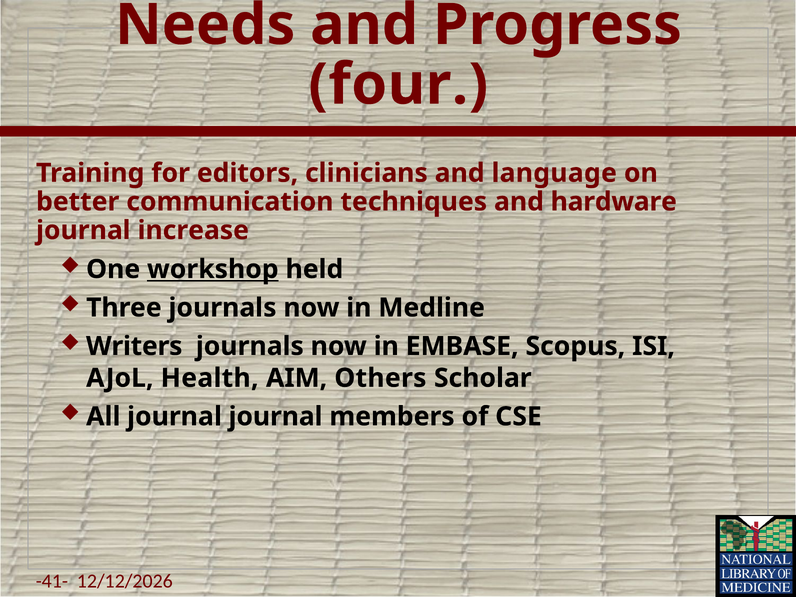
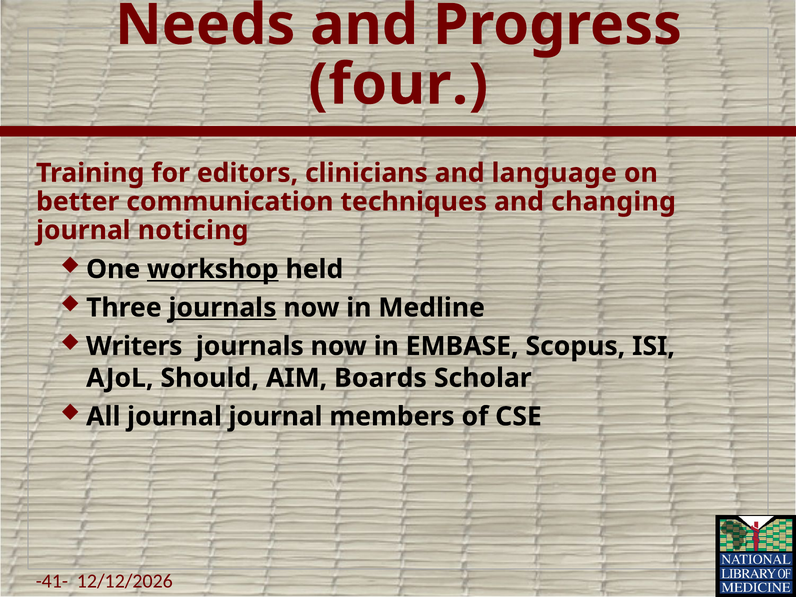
hardware: hardware -> changing
increase: increase -> noticing
journals at (223, 308) underline: none -> present
Health: Health -> Should
Others: Others -> Boards
